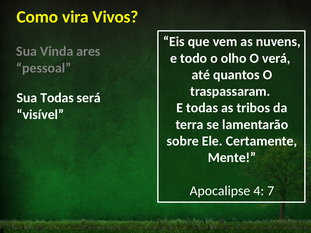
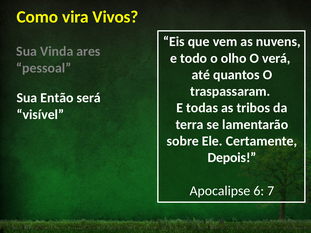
Sua Todas: Todas -> Então
Mente: Mente -> Depois
4: 4 -> 6
